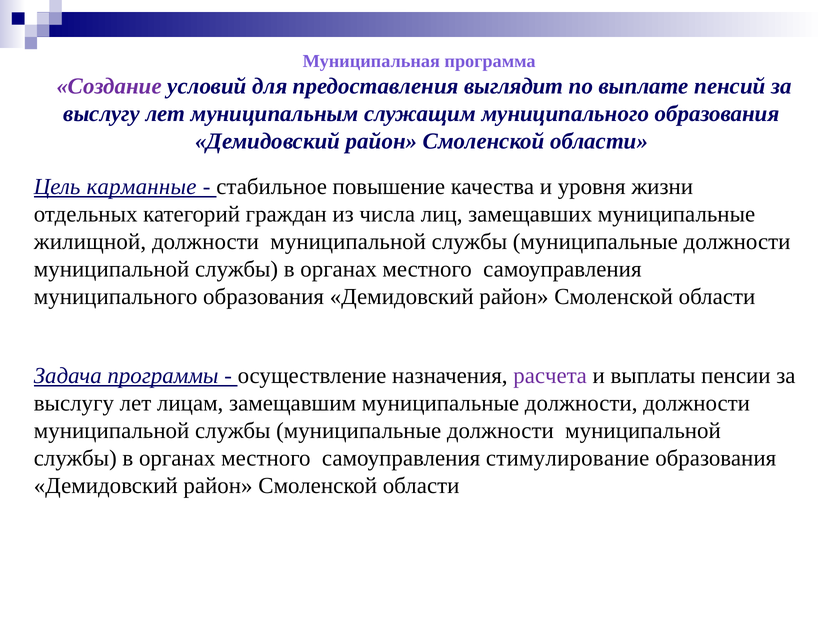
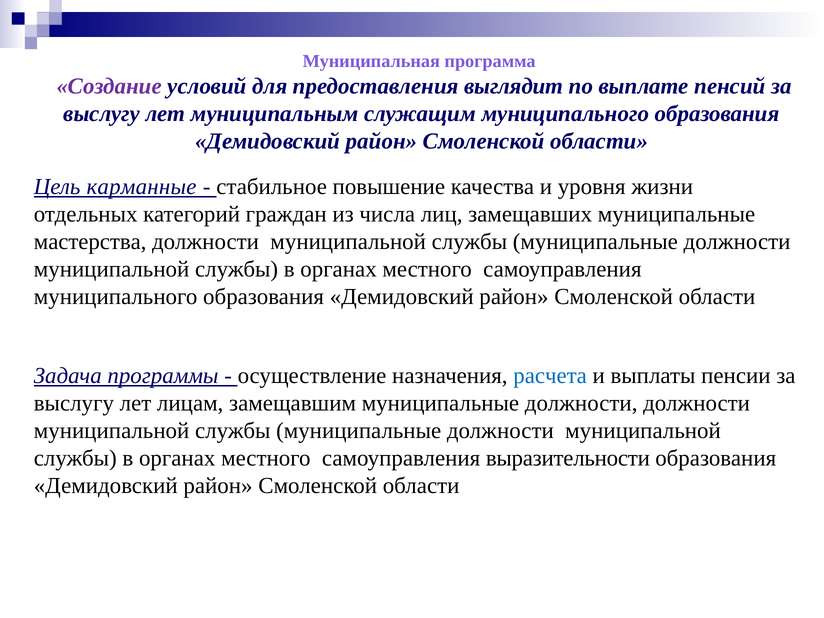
жилищной: жилищной -> мастерства
расчета colour: purple -> blue
стимулирование: стимулирование -> выразительности
